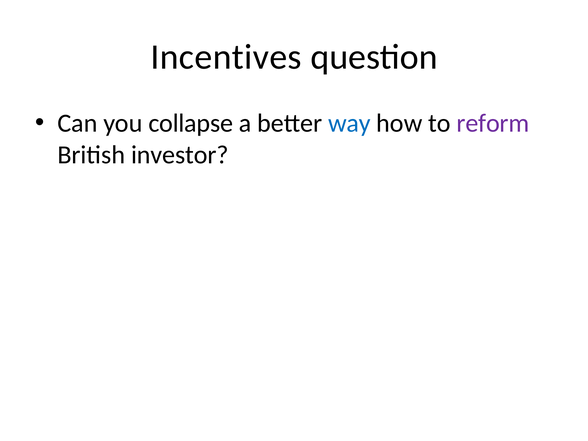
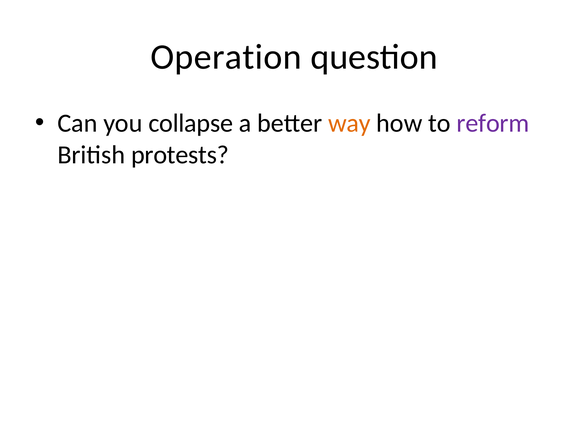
Incentives: Incentives -> Operation
way colour: blue -> orange
investor: investor -> protests
